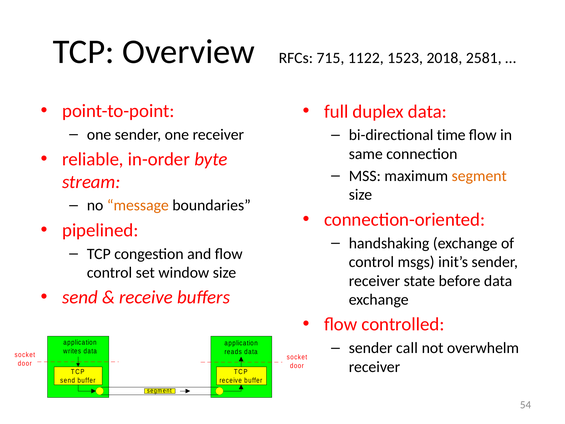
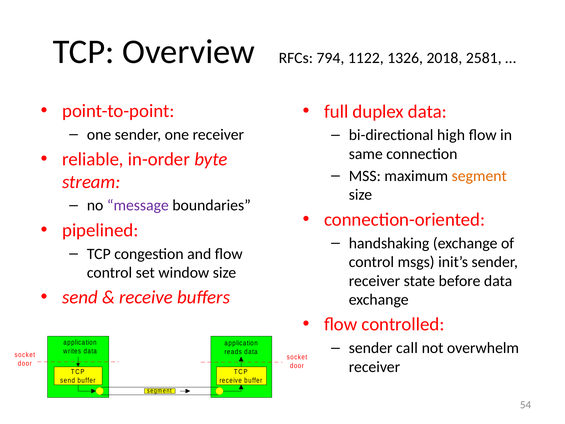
715: 715 -> 794
1523: 1523 -> 1326
time: time -> high
message colour: orange -> purple
